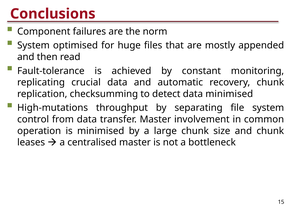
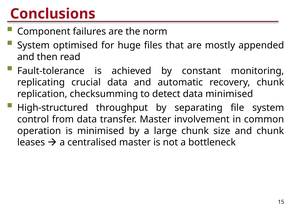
High-mutations: High-mutations -> High-structured
